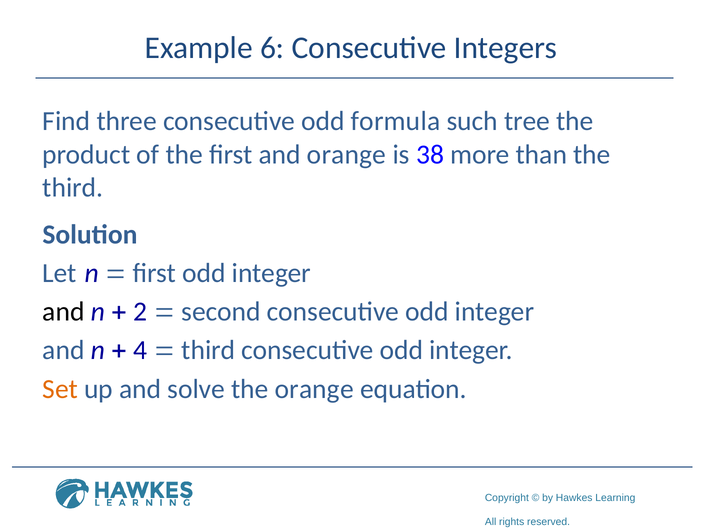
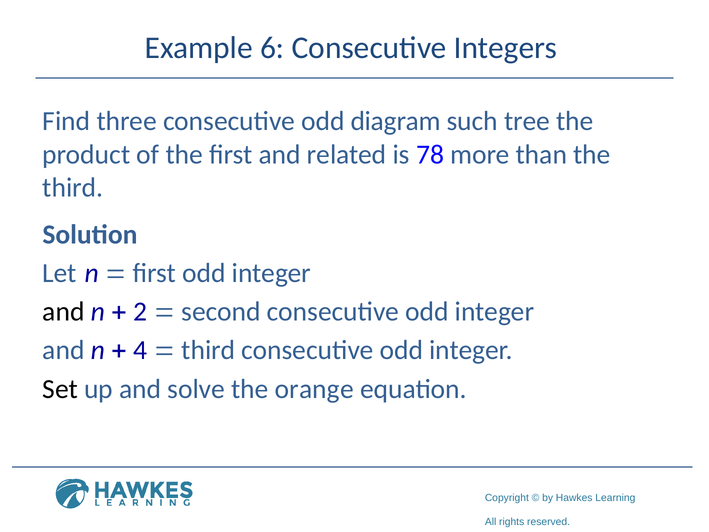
formula: formula -> diagram
and orange: orange -> related
38: 38 -> 78
Set colour: orange -> black
